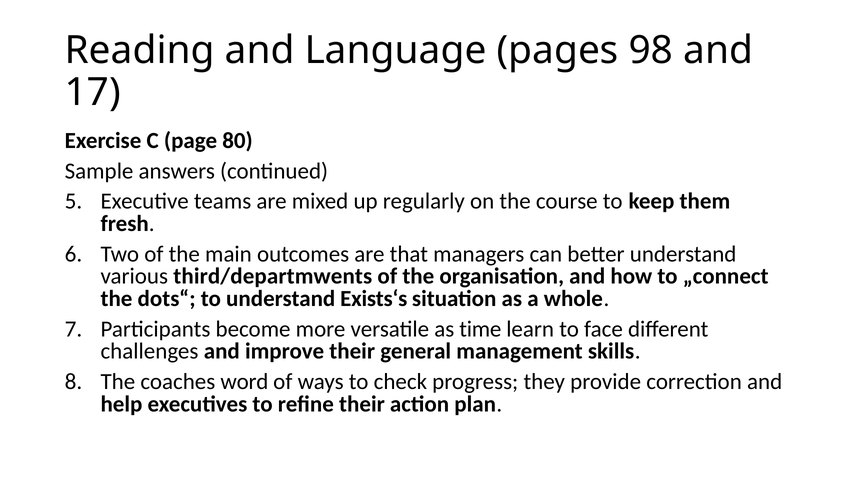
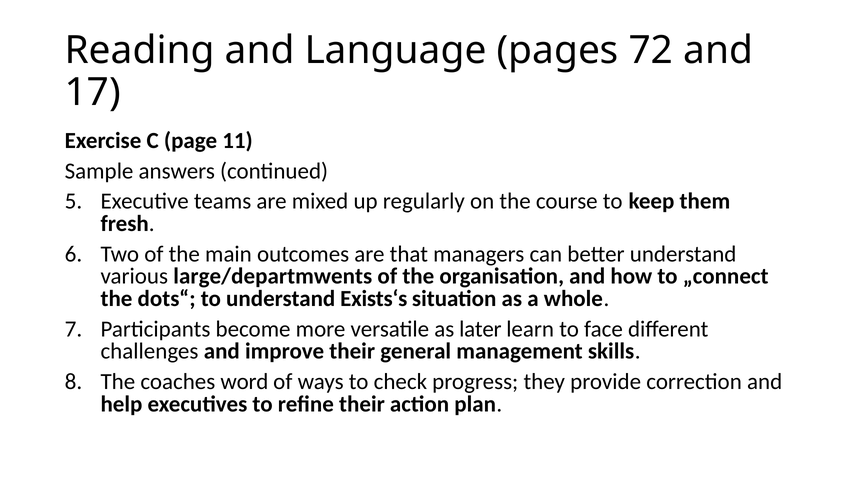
98: 98 -> 72
80: 80 -> 11
third/departmwents: third/departmwents -> large/departmwents
time: time -> later
